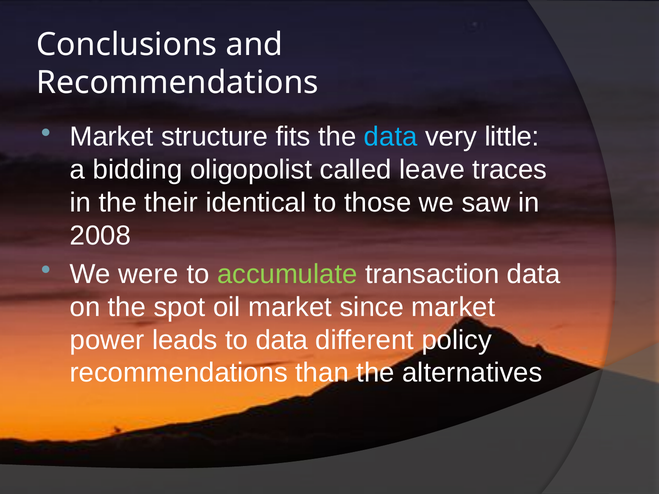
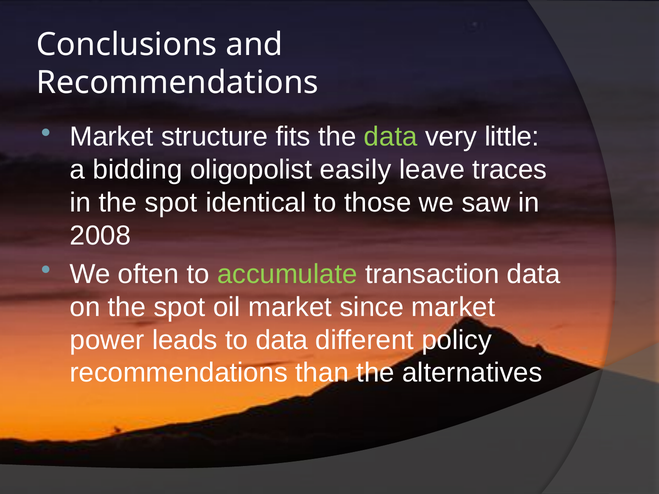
data at (391, 137) colour: light blue -> light green
called: called -> easily
in the their: their -> spot
were: were -> often
